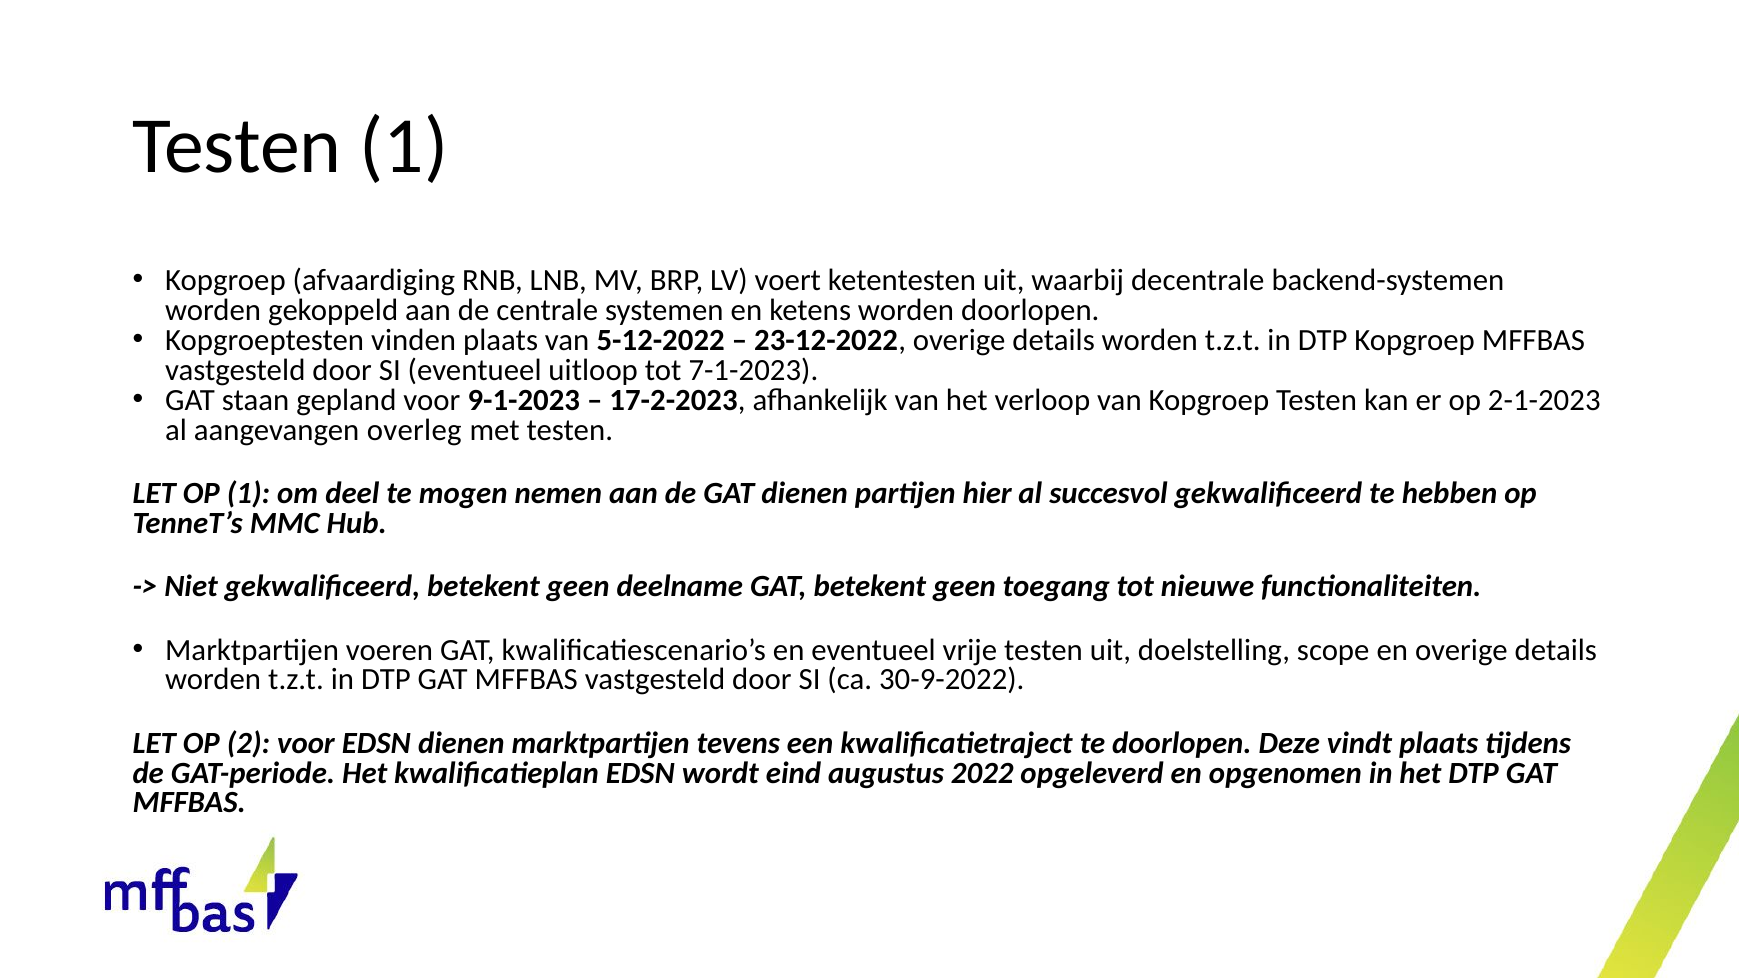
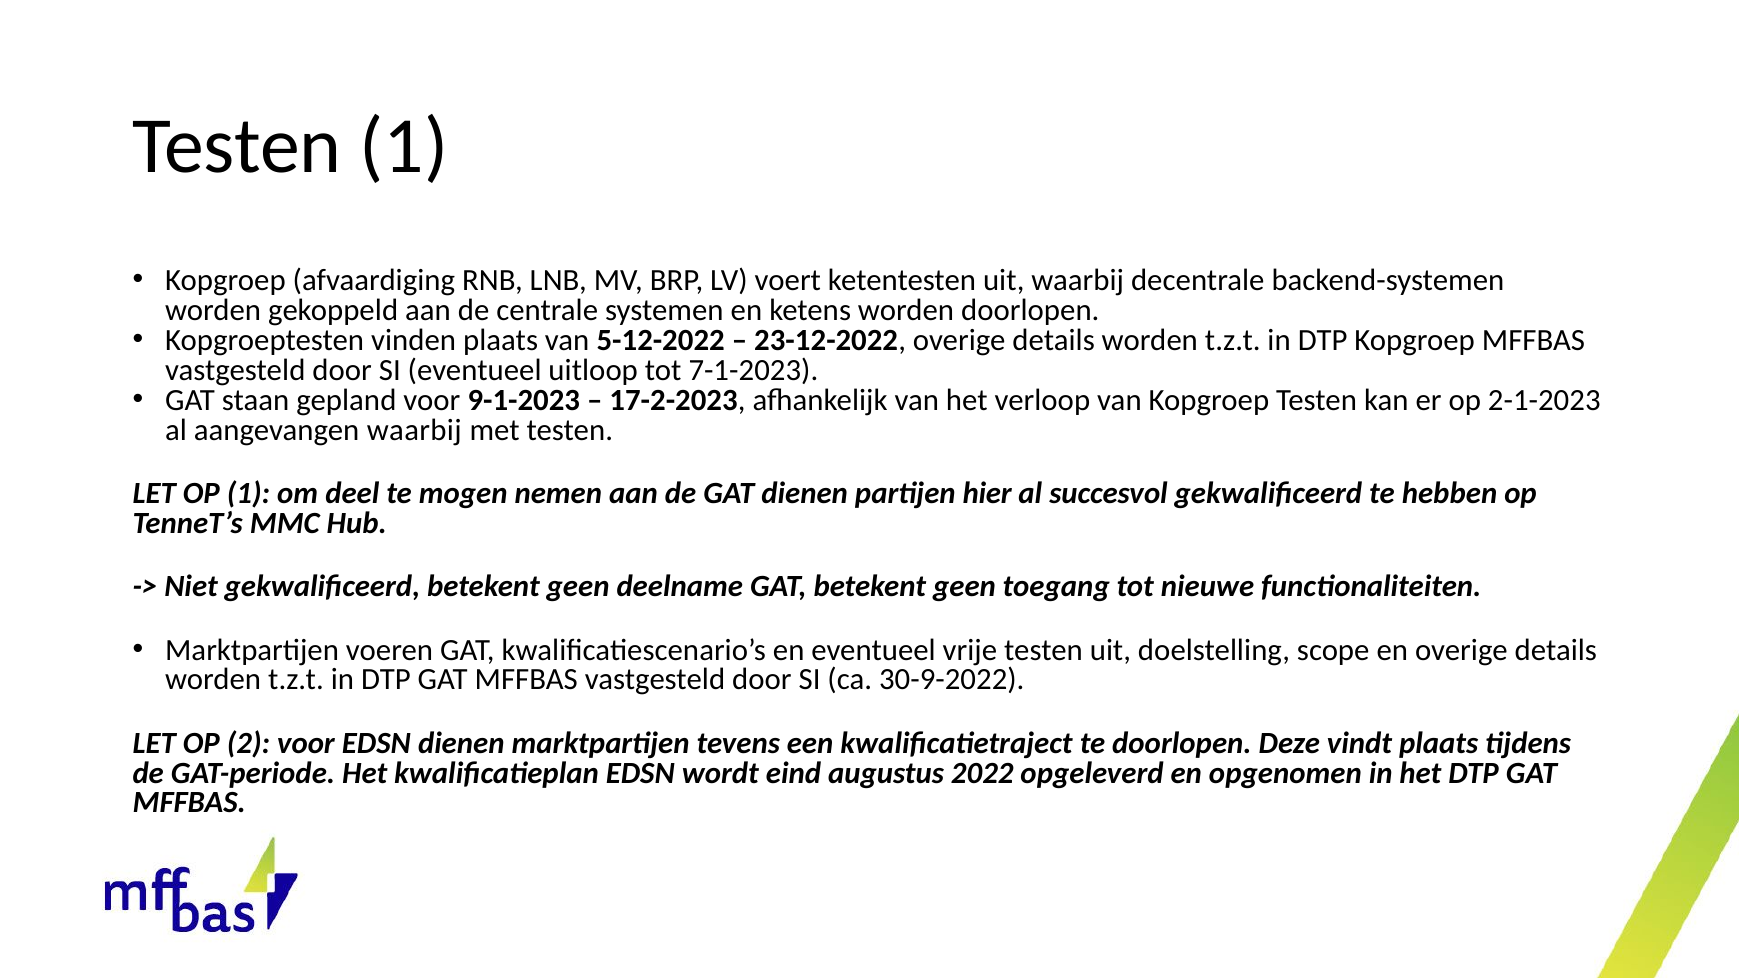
aangevangen overleg: overleg -> waarbij
